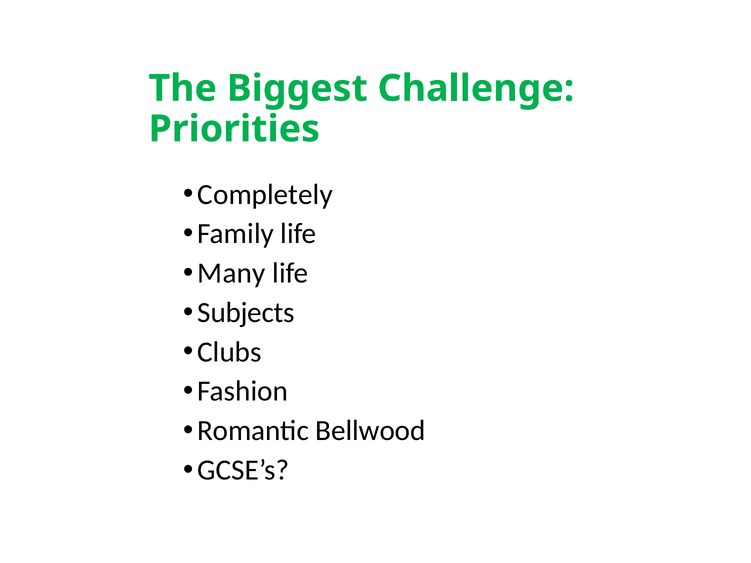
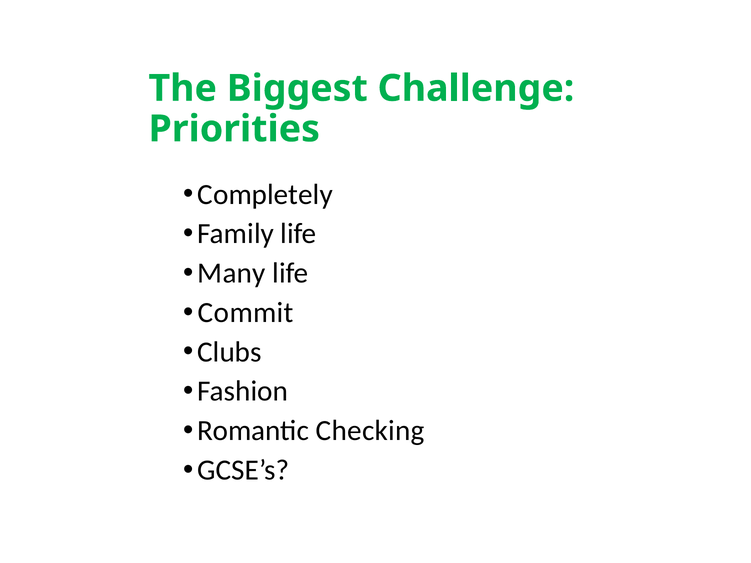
Subjects: Subjects -> Commit
Bellwood: Bellwood -> Checking
